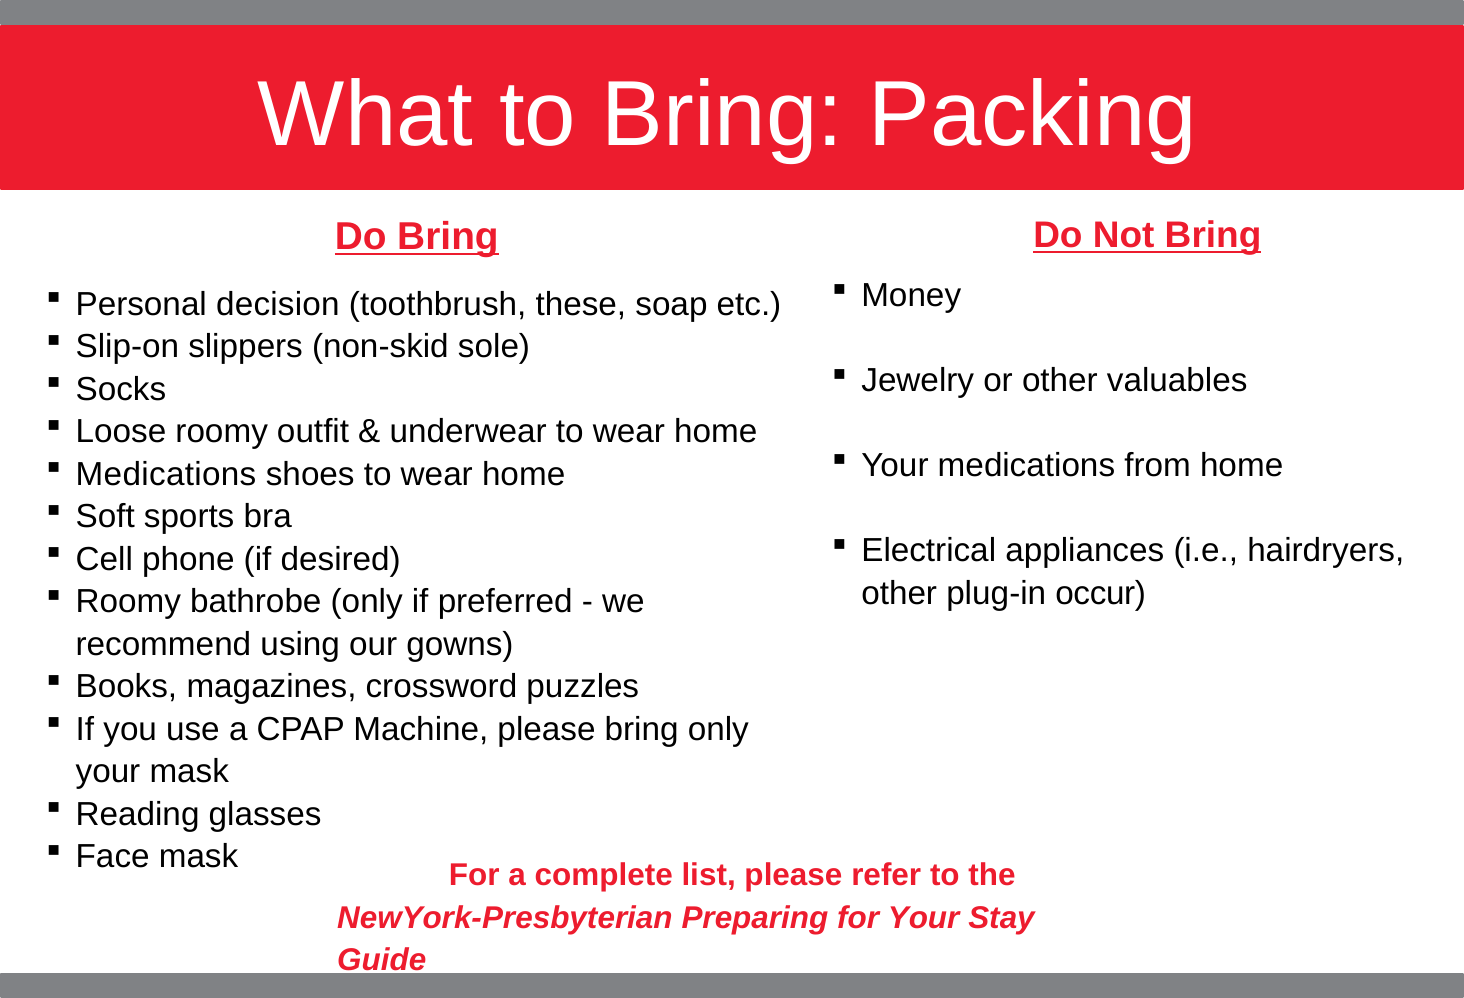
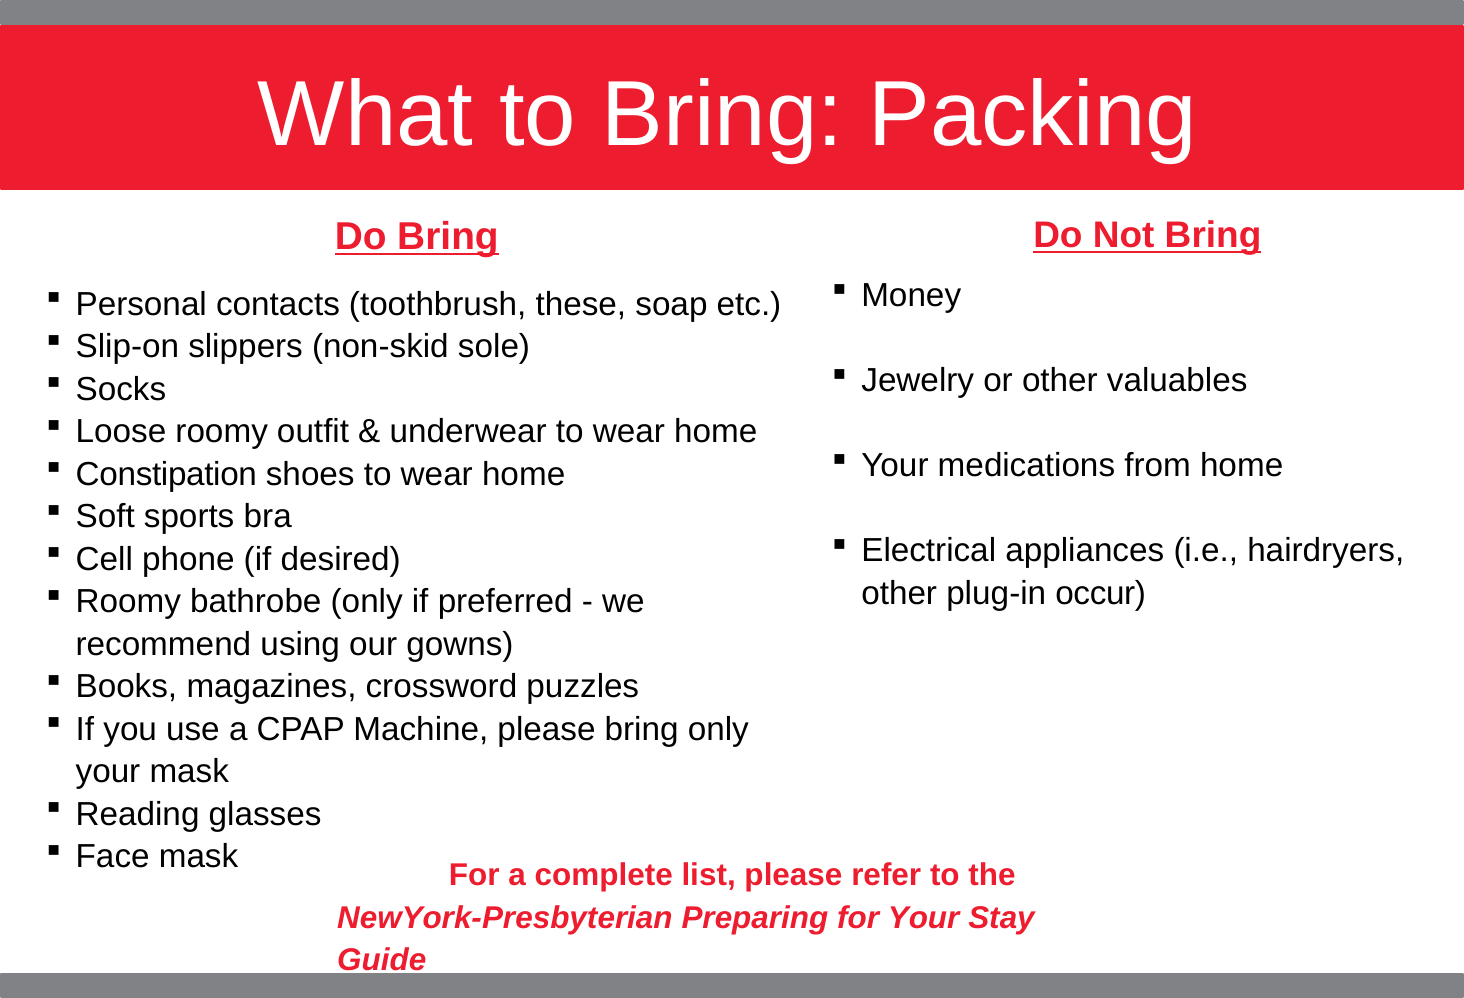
decision: decision -> contacts
Medications at (166, 474): Medications -> Constipation
